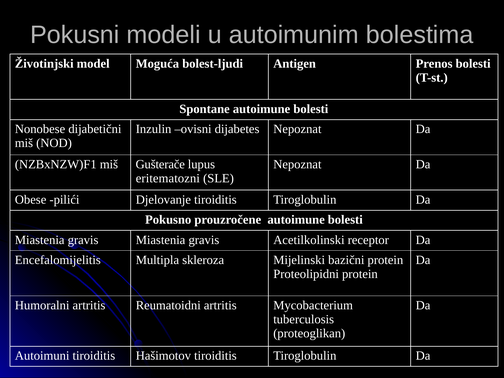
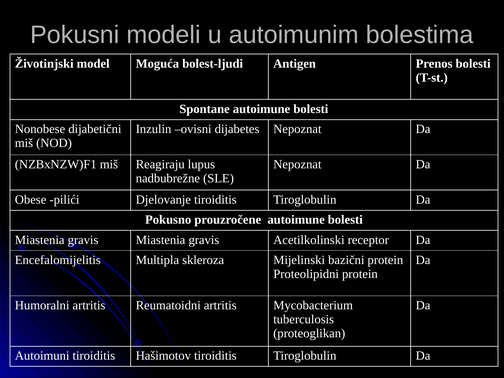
Gušterače: Gušterače -> Reagiraju
eritematozni: eritematozni -> nadbubrežne
